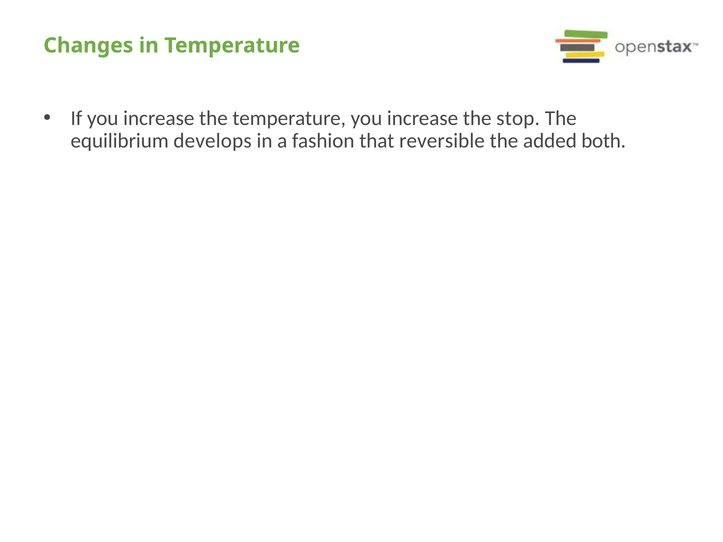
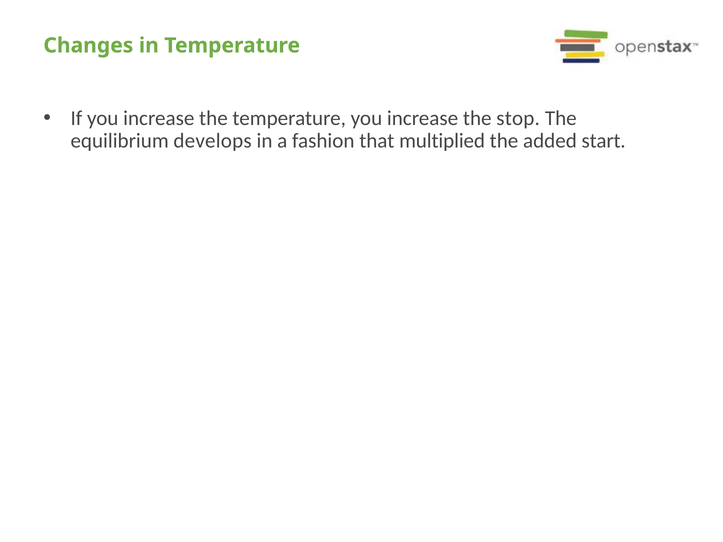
reversible: reversible -> multiplied
both: both -> start
